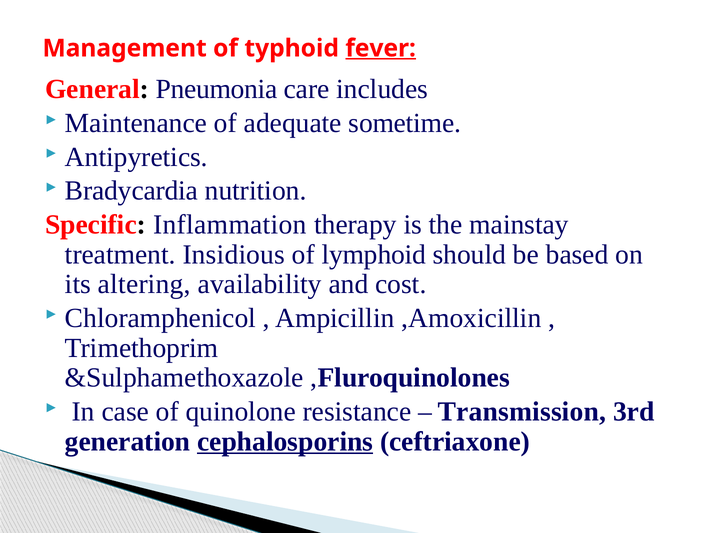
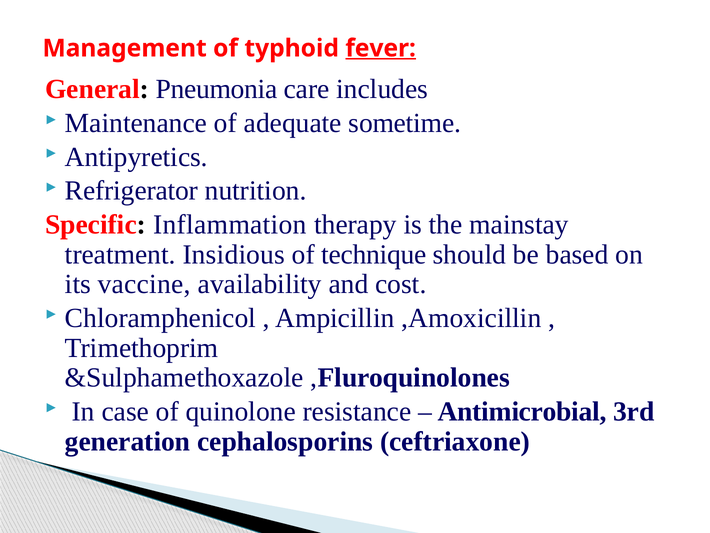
Bradycardia: Bradycardia -> Refrigerator
lymphoid: lymphoid -> technique
altering: altering -> vaccine
Transmission: Transmission -> Antimicrobial
cephalosporins underline: present -> none
